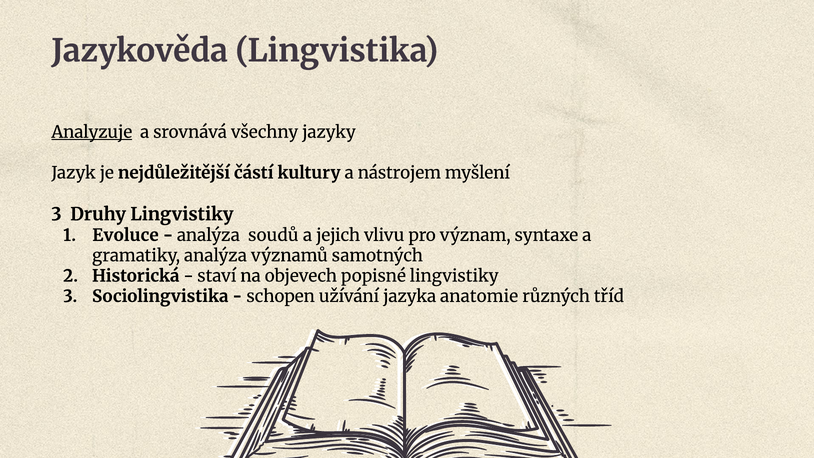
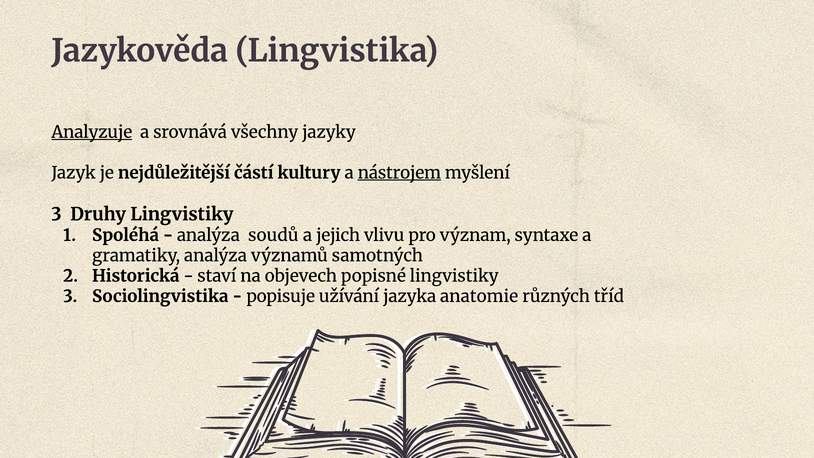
nástrojem underline: none -> present
Evoluce: Evoluce -> Spoléhá
schopen: schopen -> popisuje
